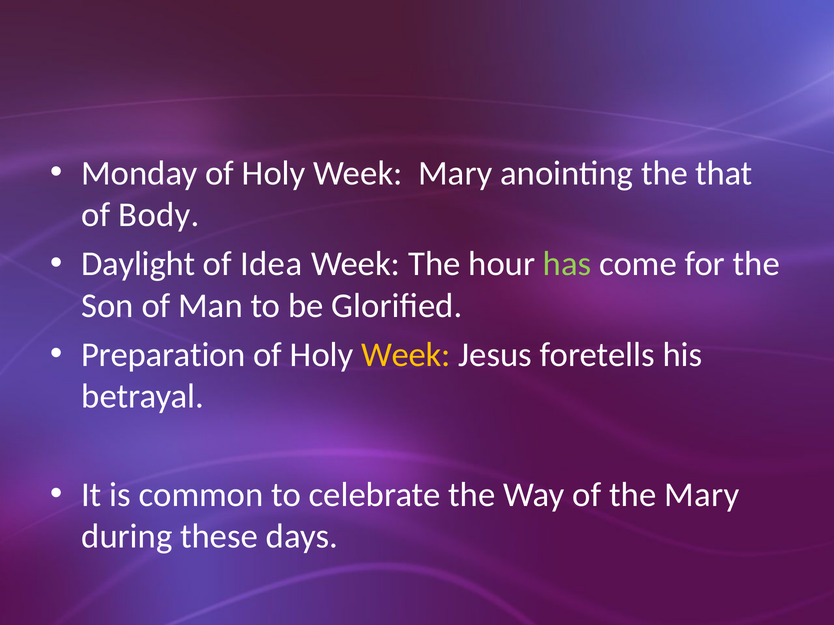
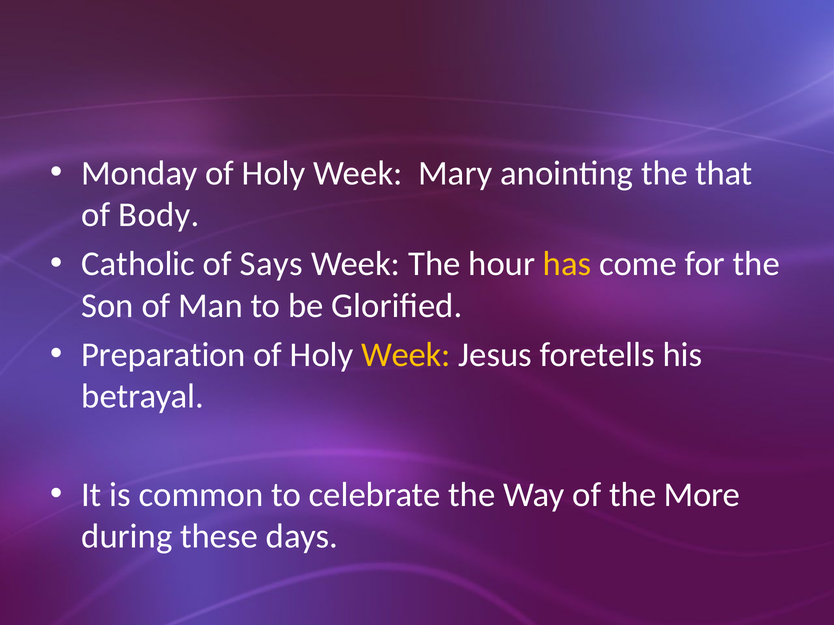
Daylight: Daylight -> Catholic
Idea: Idea -> Says
has colour: light green -> yellow
the Mary: Mary -> More
